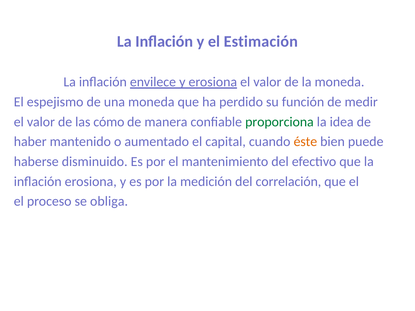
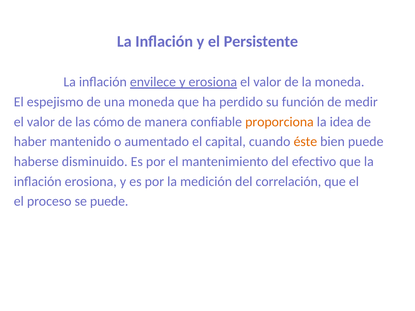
Estimación: Estimación -> Persistente
proporciona colour: green -> orange
se obliga: obliga -> puede
